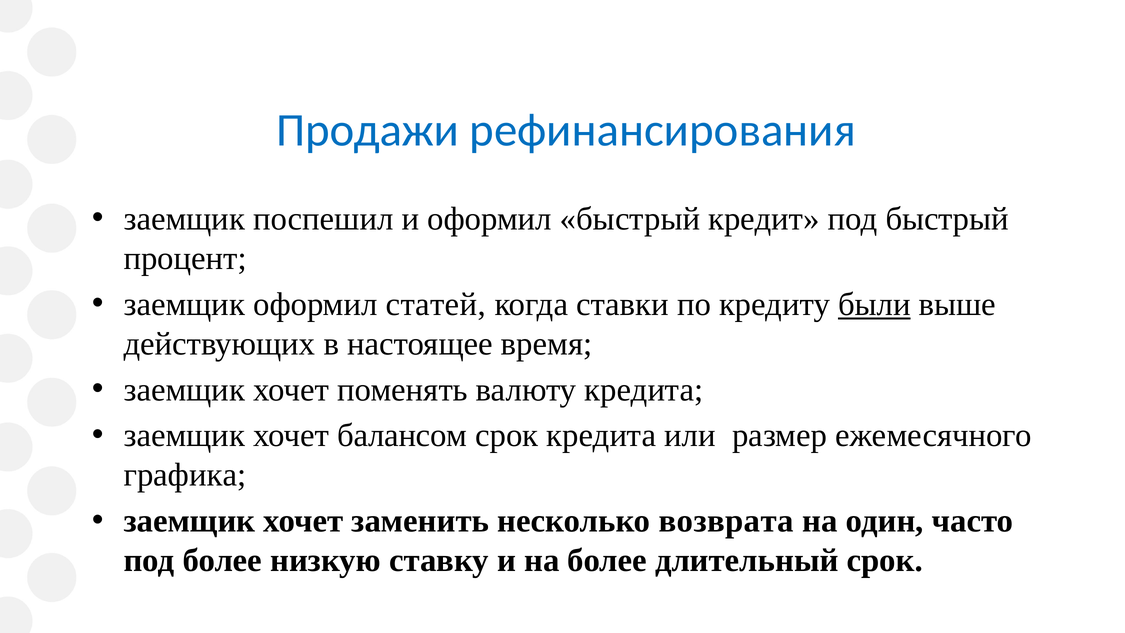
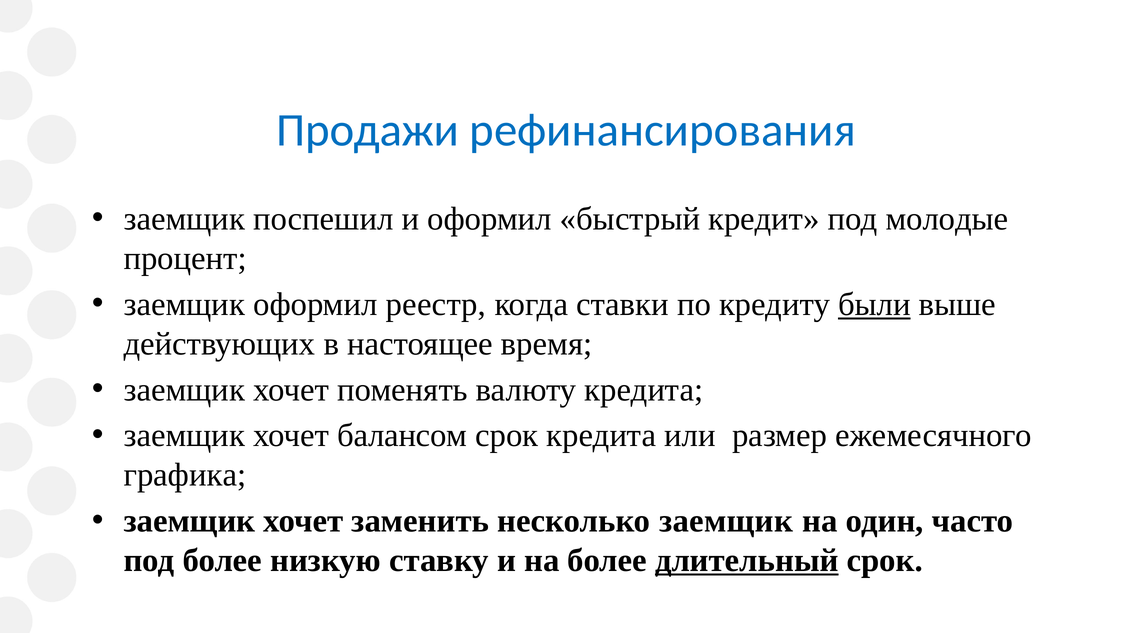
под быстрый: быстрый -> молодые
статей: статей -> реестр
несколько возврата: возврата -> заемщик
длительный underline: none -> present
